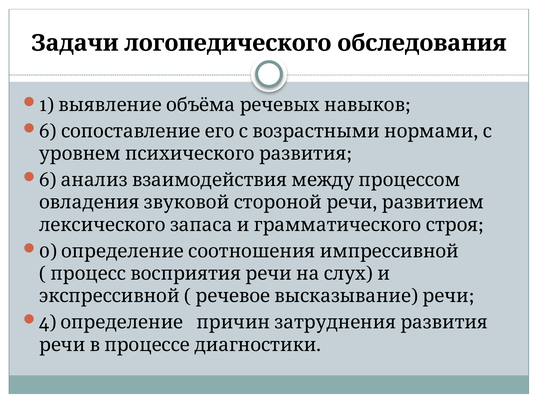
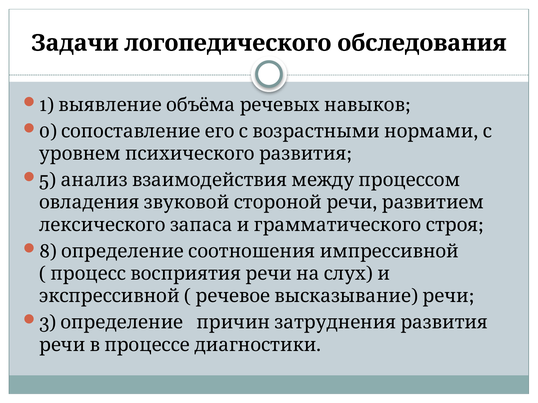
6 at (48, 131): 6 -> 0
6 at (48, 180): 6 -> 5
0: 0 -> 8
4: 4 -> 3
